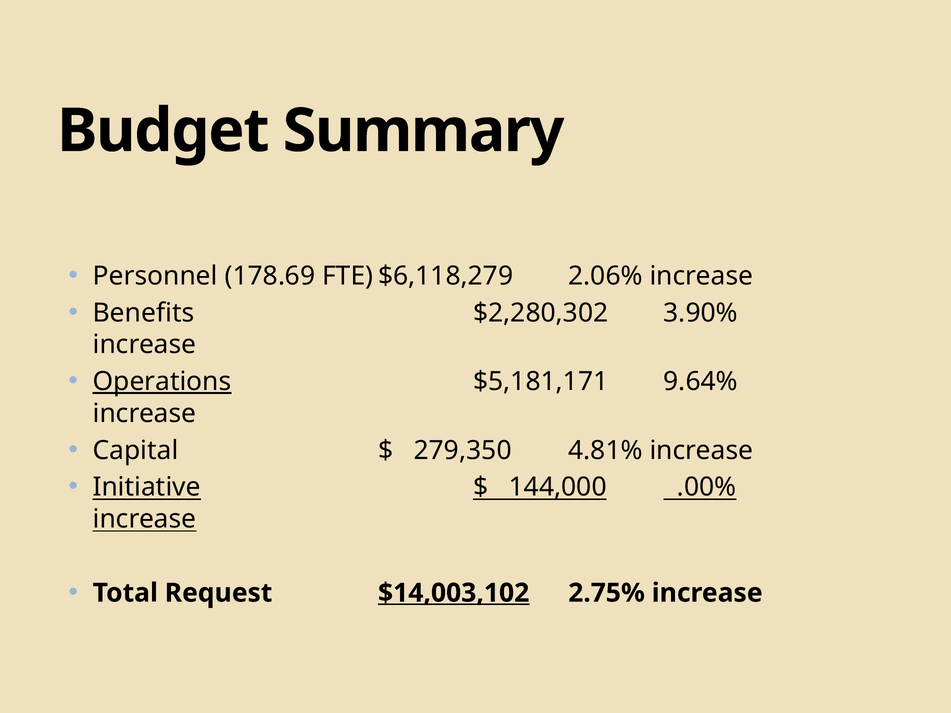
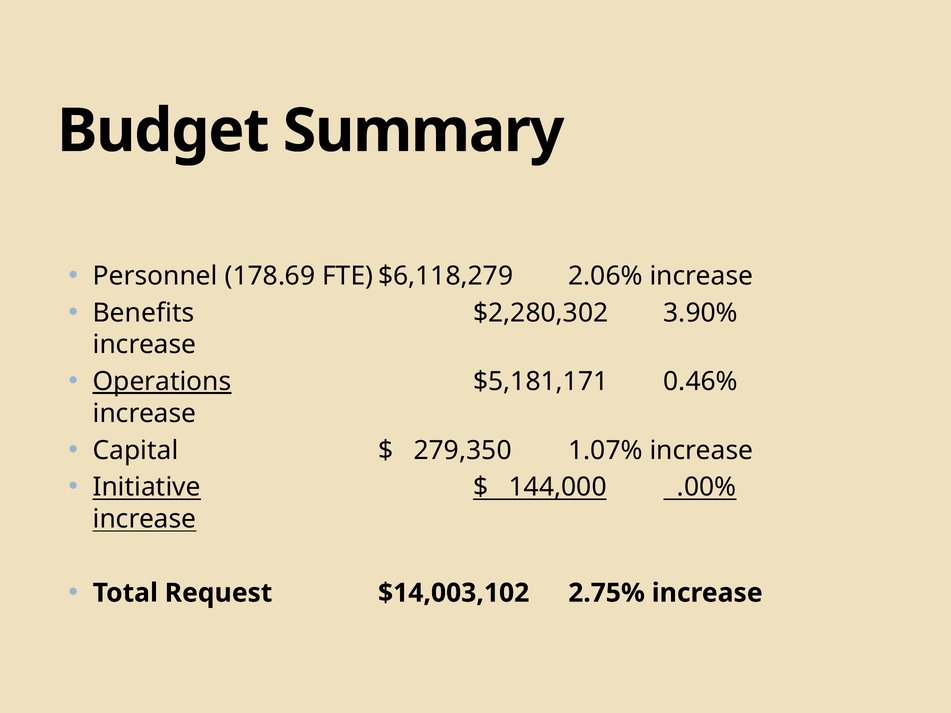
9.64%: 9.64% -> 0.46%
4.81%: 4.81% -> 1.07%
$14,003,102 underline: present -> none
